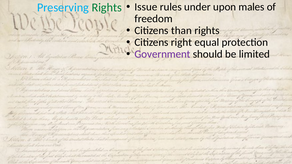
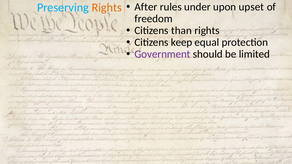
Rights at (107, 8) colour: green -> orange
Issue: Issue -> After
males: males -> upset
right: right -> keep
